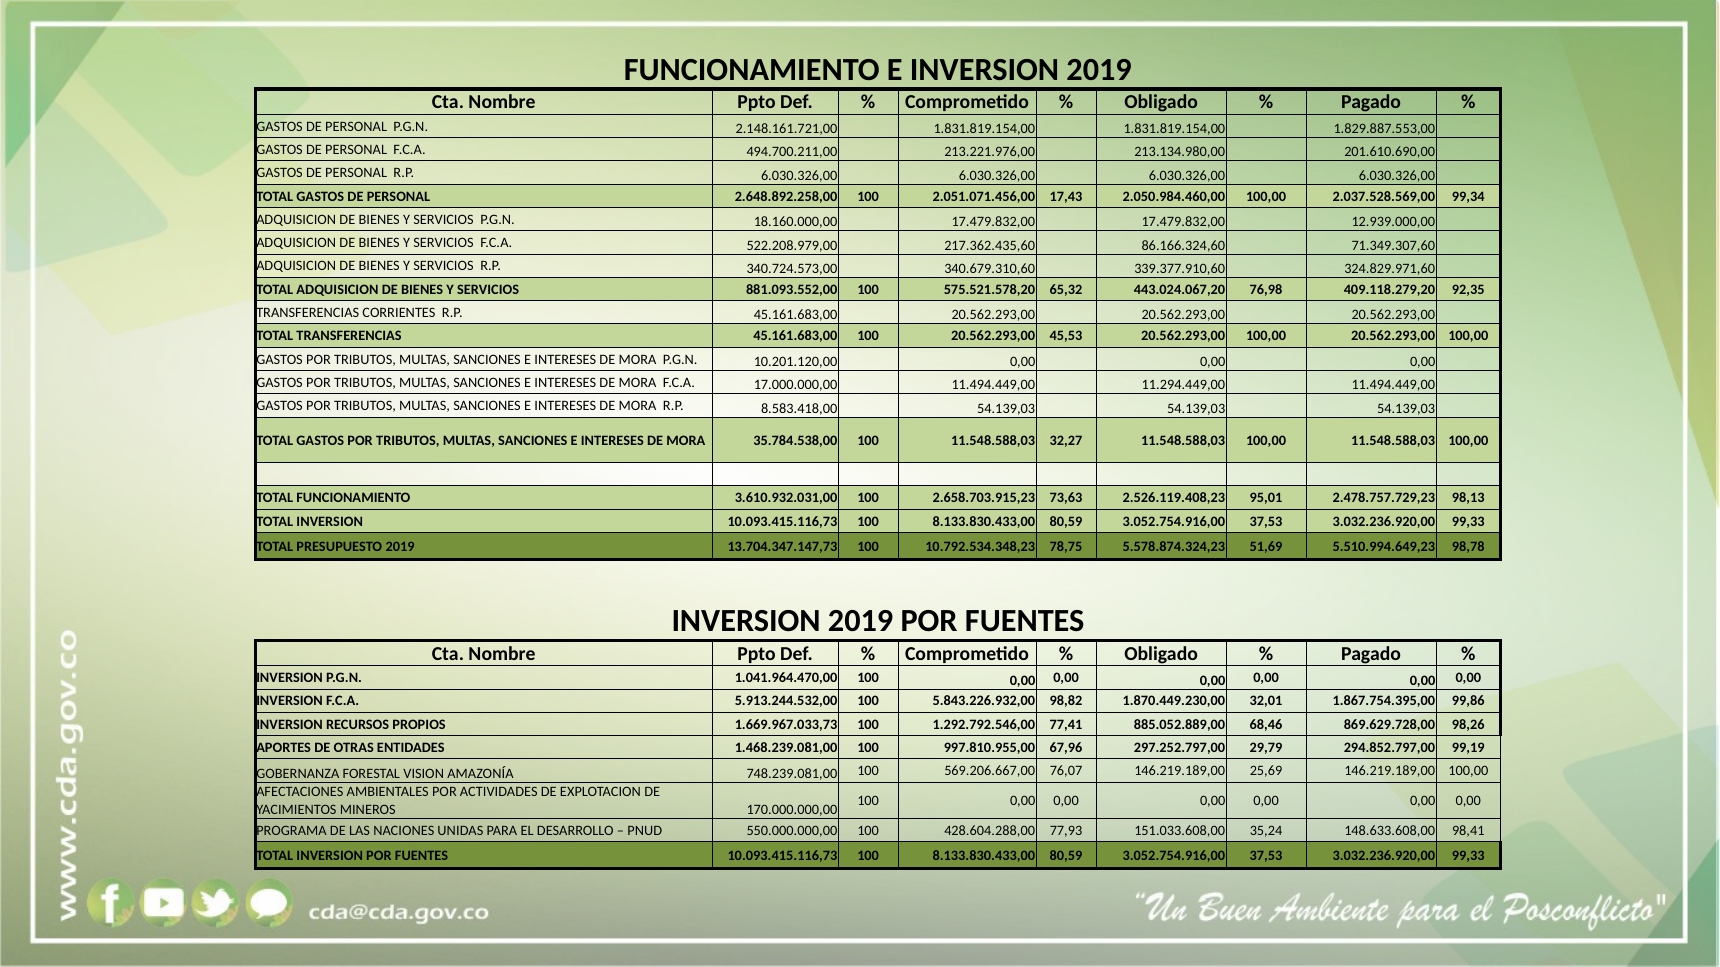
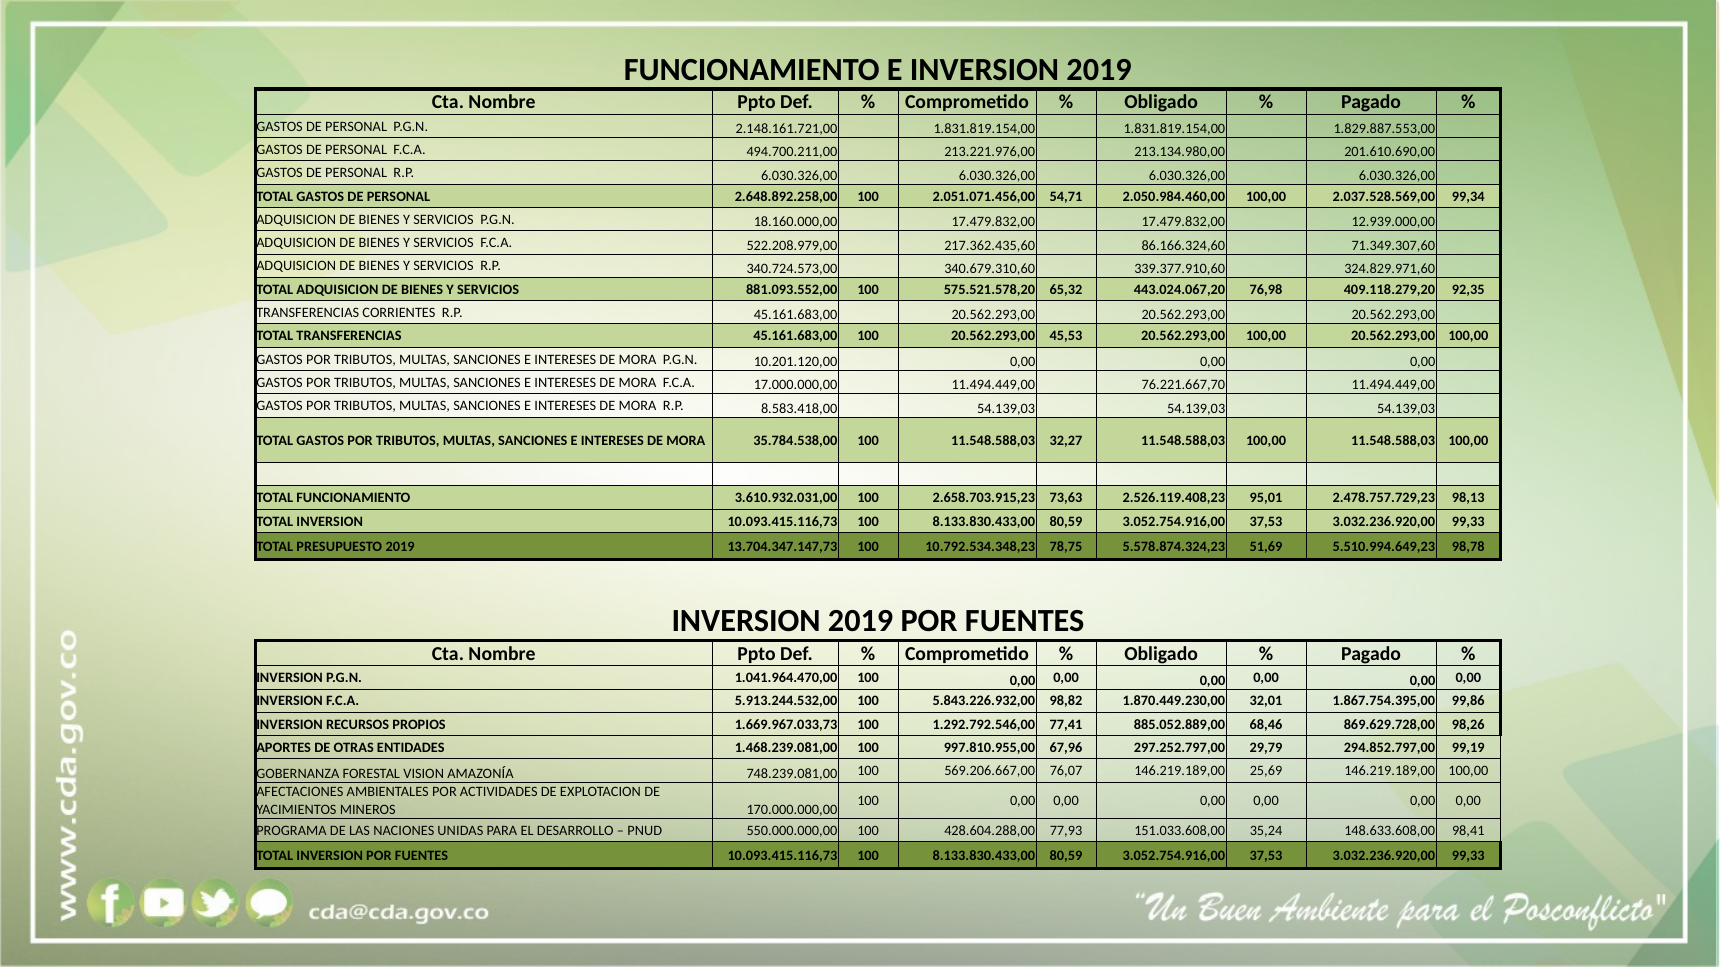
17,43: 17,43 -> 54,71
11.294.449,00: 11.294.449,00 -> 76.221.667,70
